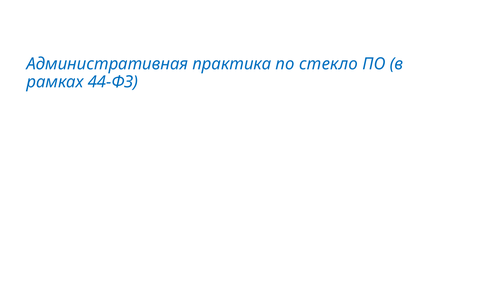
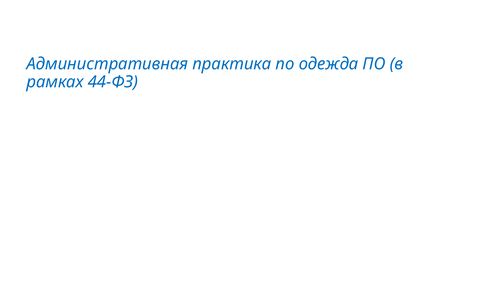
стекло: стекло -> одежда
